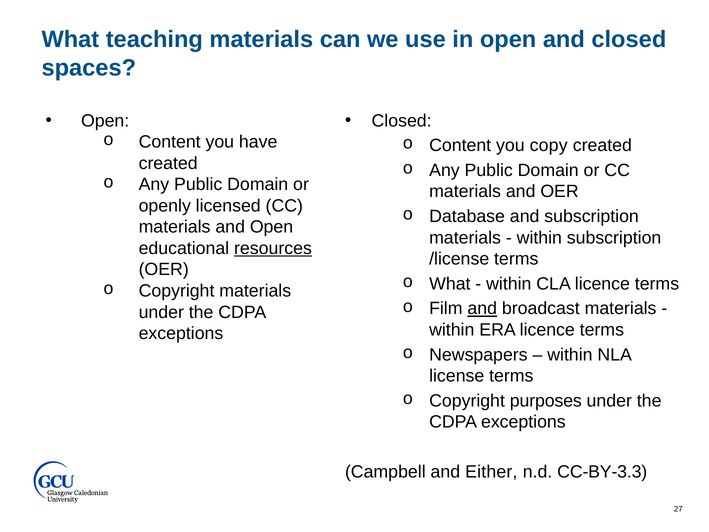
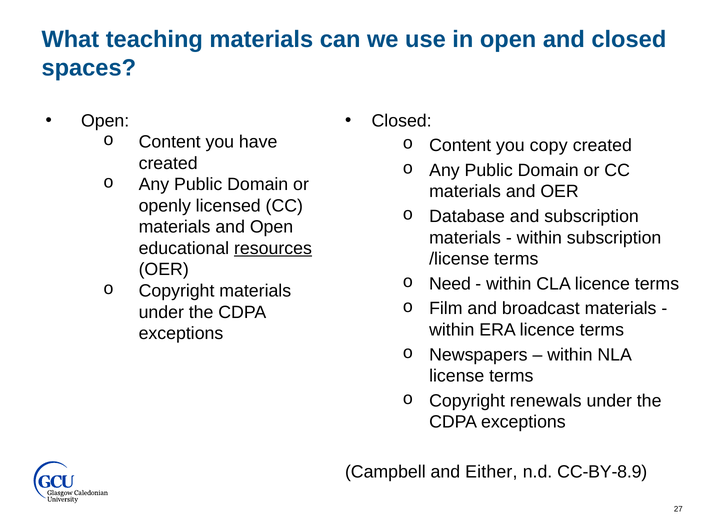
What at (450, 284): What -> Need
and at (482, 308) underline: present -> none
purposes: purposes -> renewals
CC-BY-3.3: CC-BY-3.3 -> CC-BY-8.9
